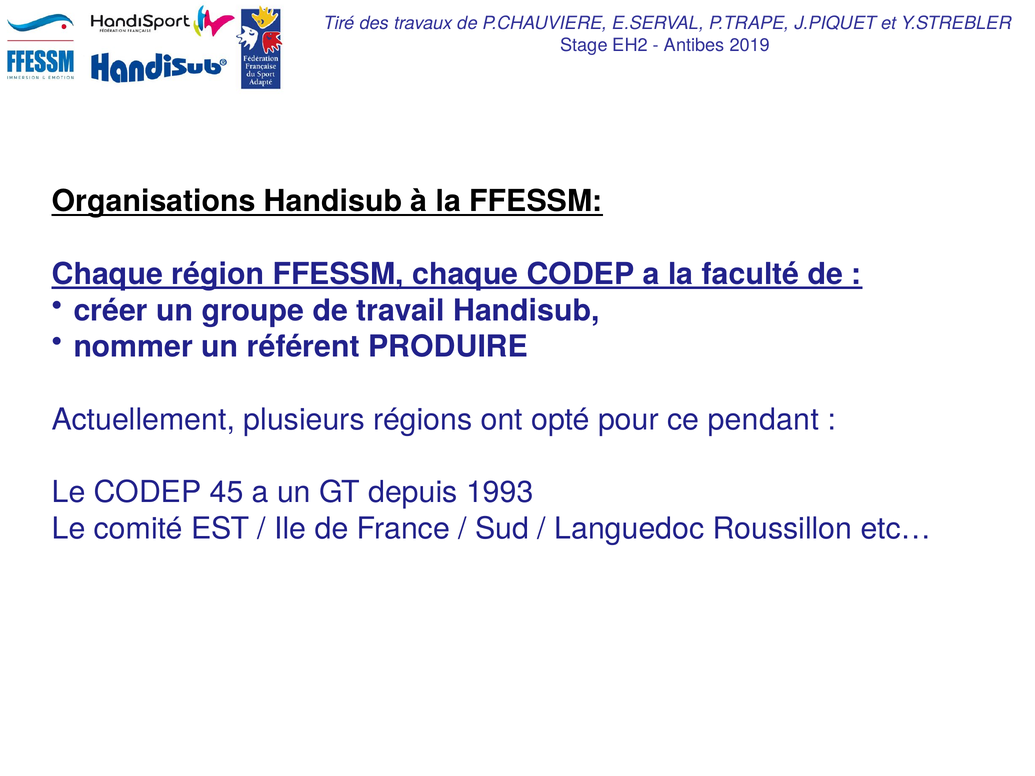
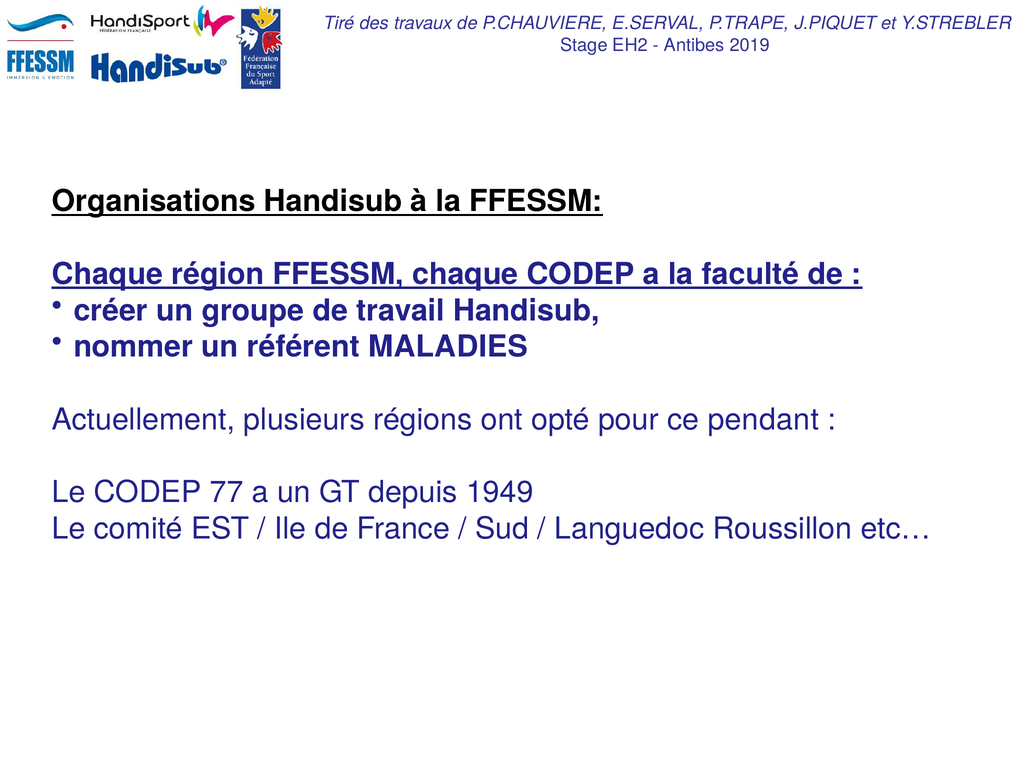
PRODUIRE: PRODUIRE -> MALADIES
45: 45 -> 77
1993: 1993 -> 1949
